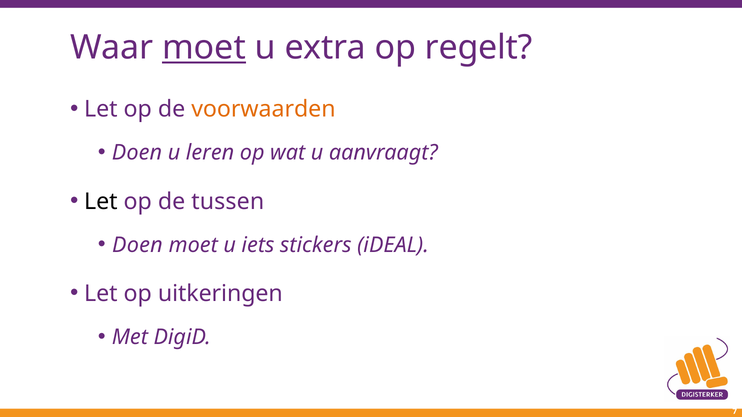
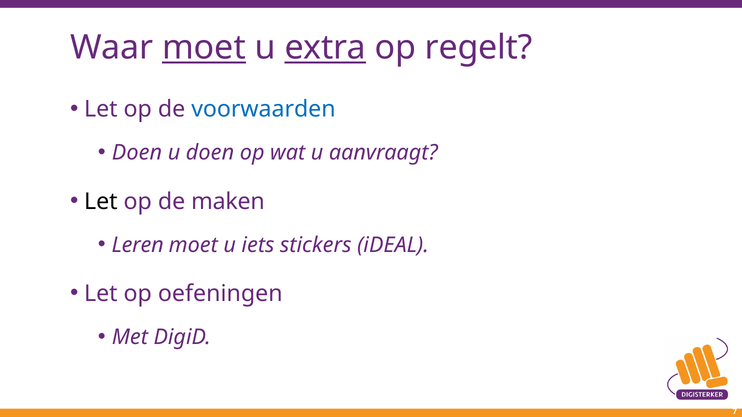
extra underline: none -> present
voorwaarden colour: orange -> blue
u leren: leren -> doen
tussen: tussen -> maken
Doen at (137, 245): Doen -> Leren
uitkeringen: uitkeringen -> oefeningen
